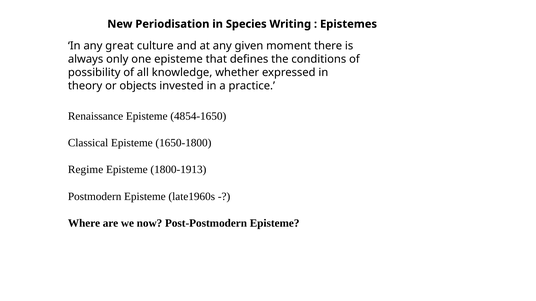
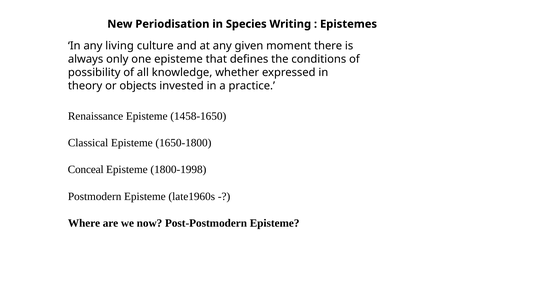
great: great -> living
4854-1650: 4854-1650 -> 1458-1650
Regime: Regime -> Conceal
1800-1913: 1800-1913 -> 1800-1998
